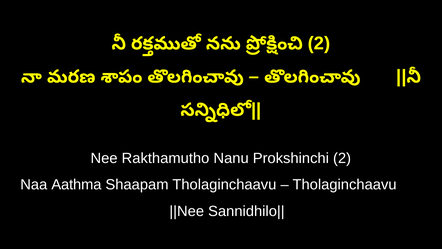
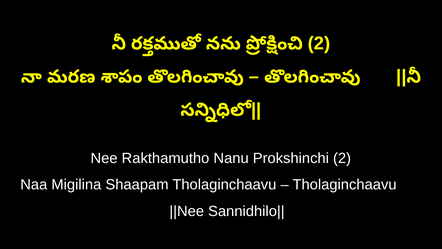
Aathma: Aathma -> Migilina
